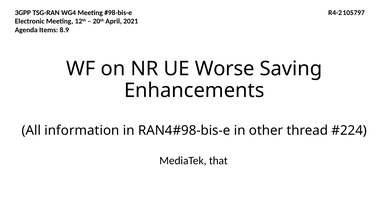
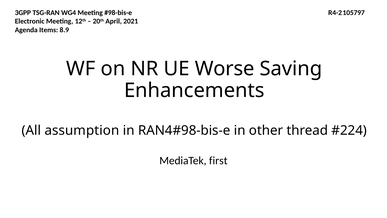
information: information -> assumption
that: that -> first
